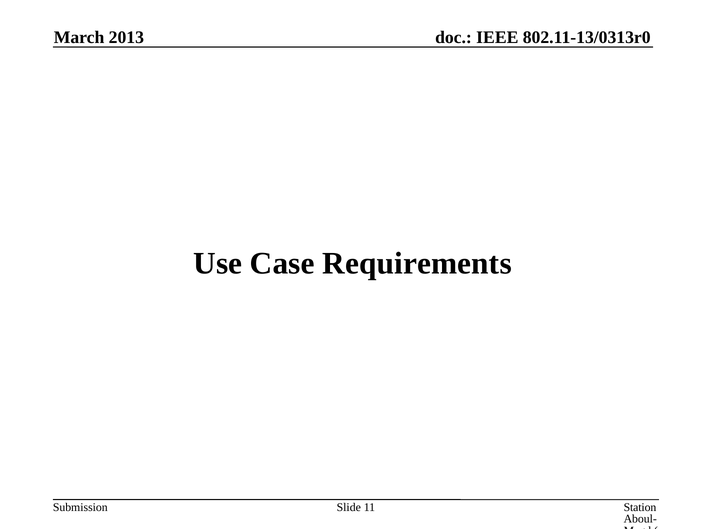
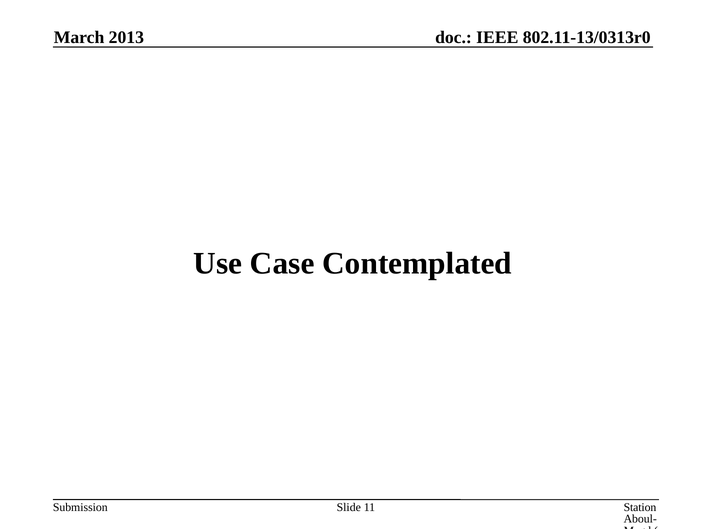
Requirements: Requirements -> Contemplated
